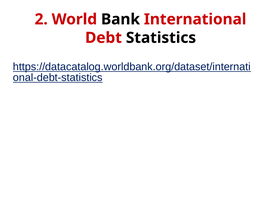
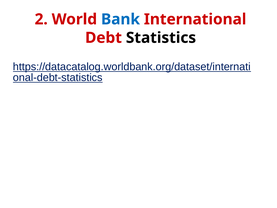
Bank colour: black -> blue
